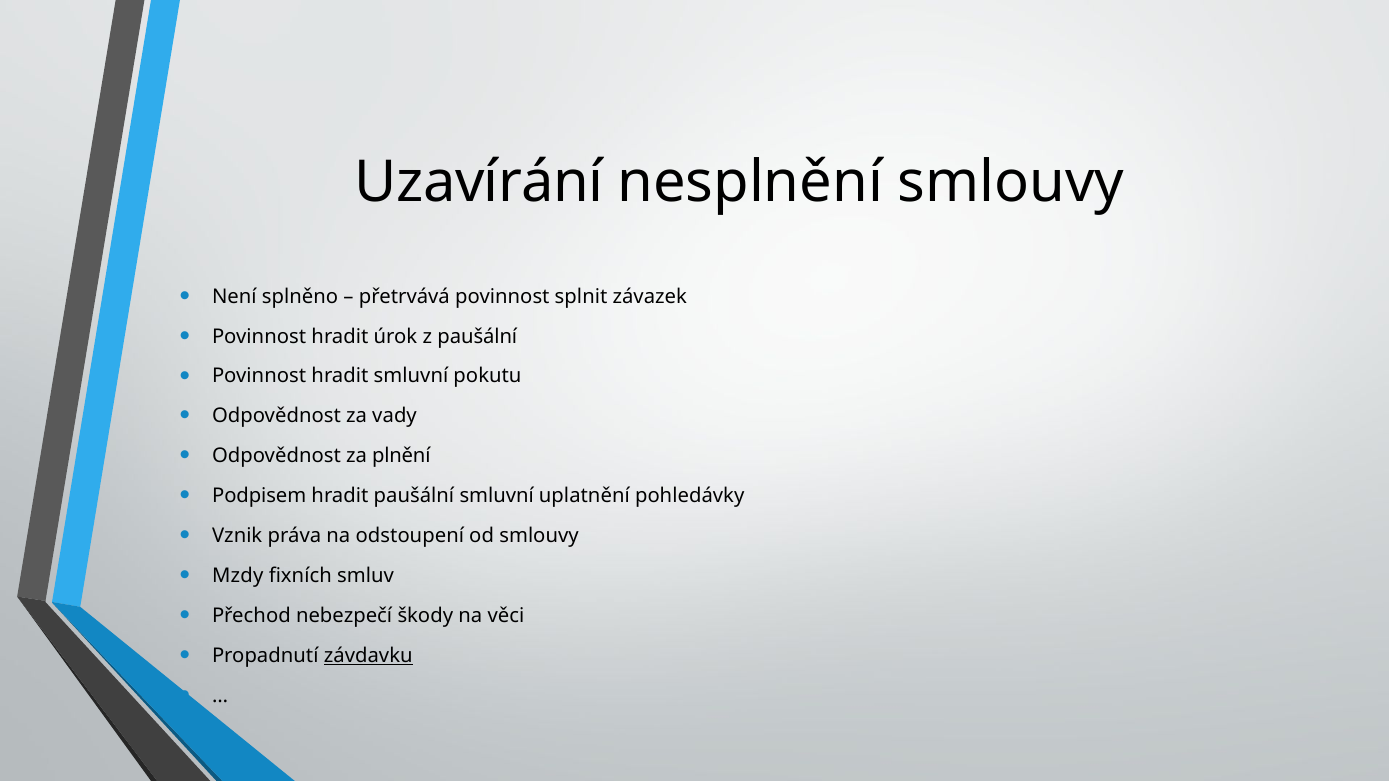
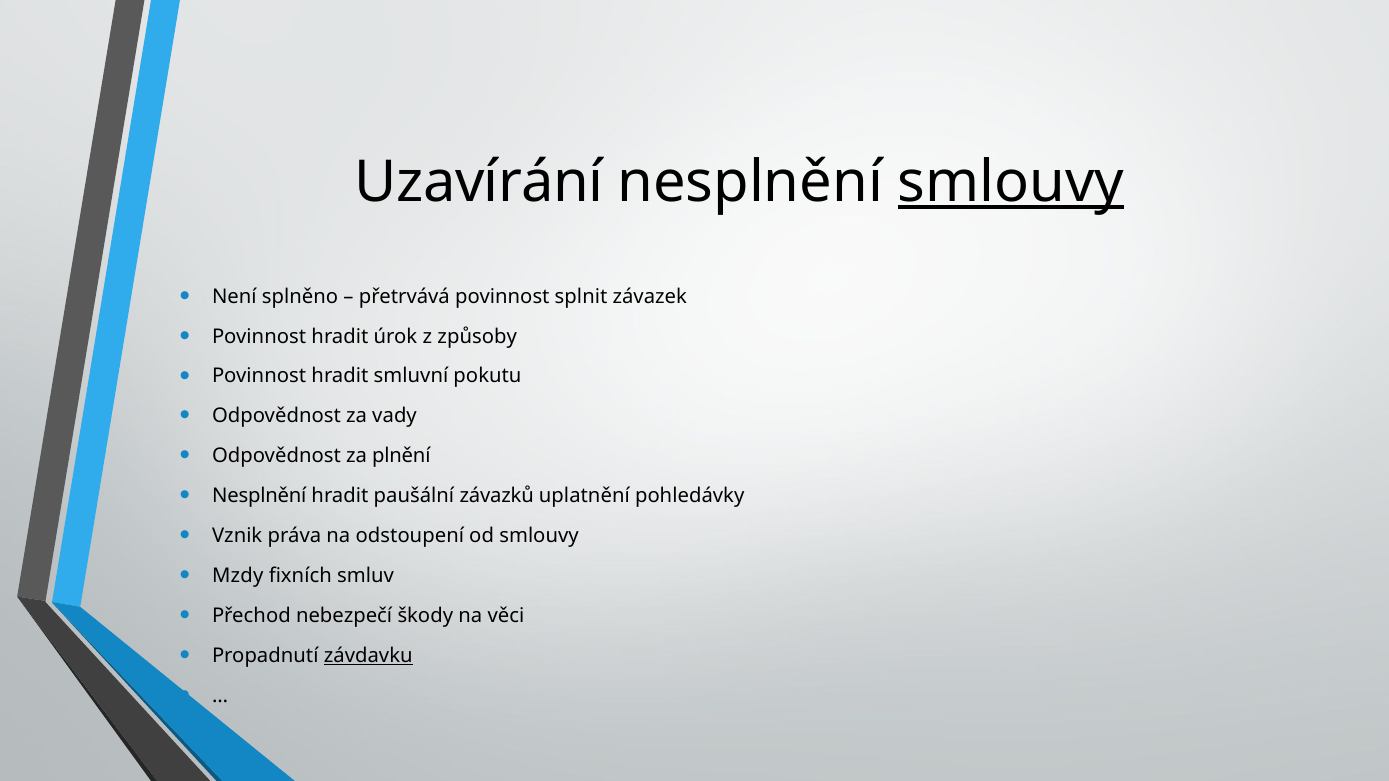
smlouvy at (1011, 182) underline: none -> present
z paušální: paušální -> způsoby
Podpisem at (259, 496): Podpisem -> Nesplnění
paušální smluvní: smluvní -> závazků
